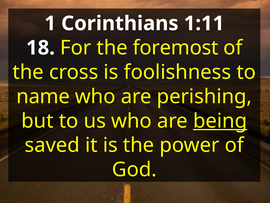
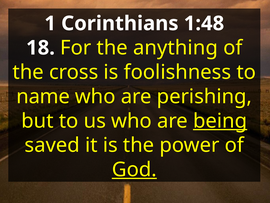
1:11: 1:11 -> 1:48
foremost: foremost -> anything
God underline: none -> present
